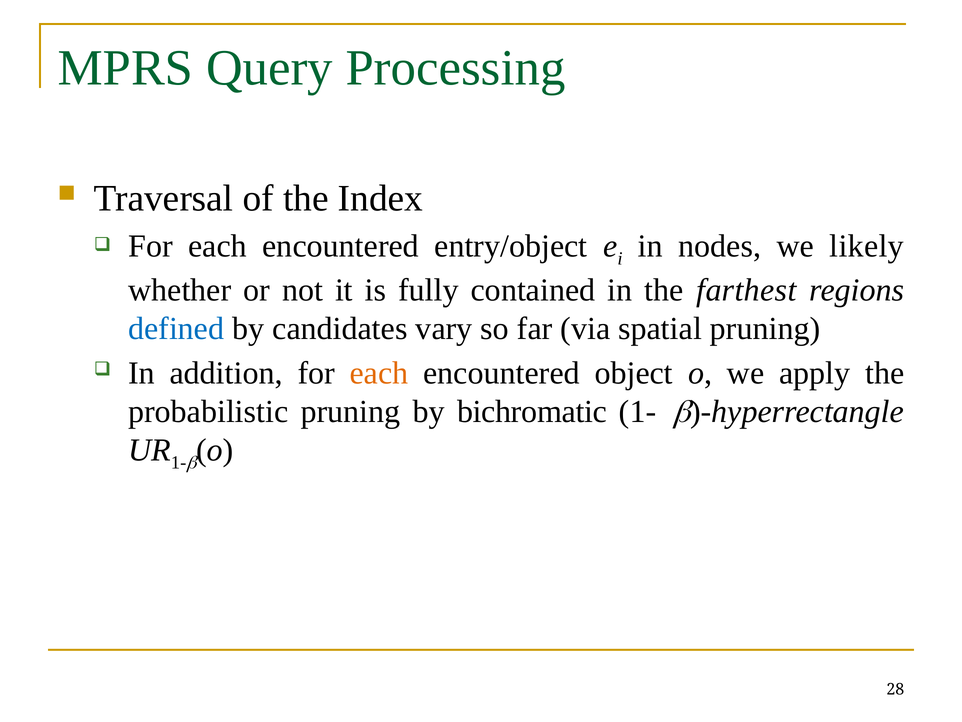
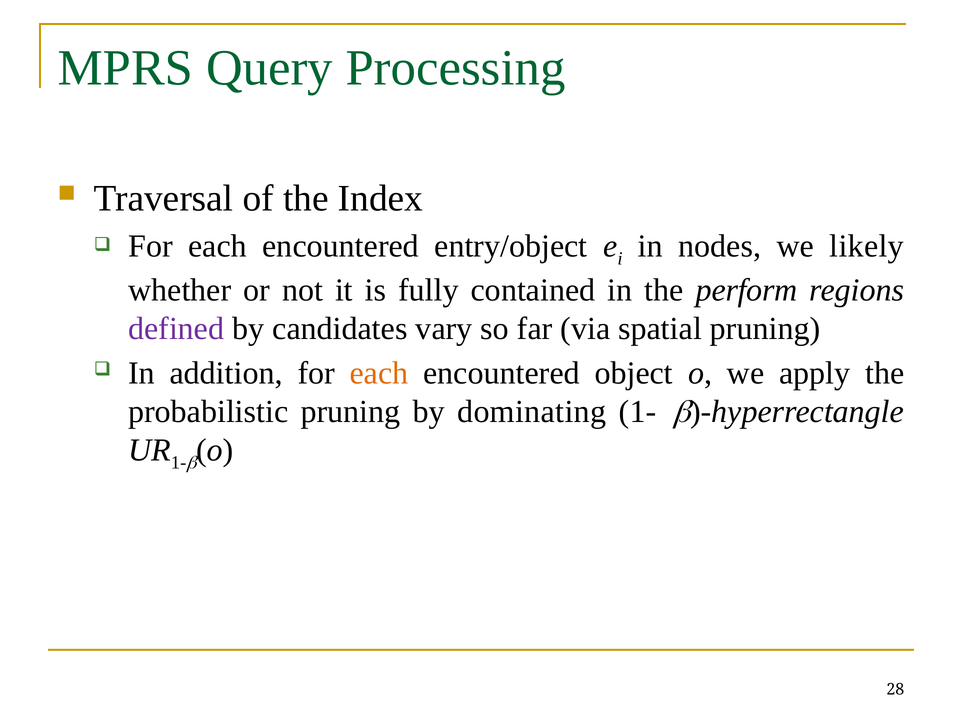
farthest: farthest -> perform
defined colour: blue -> purple
bichromatic: bichromatic -> dominating
